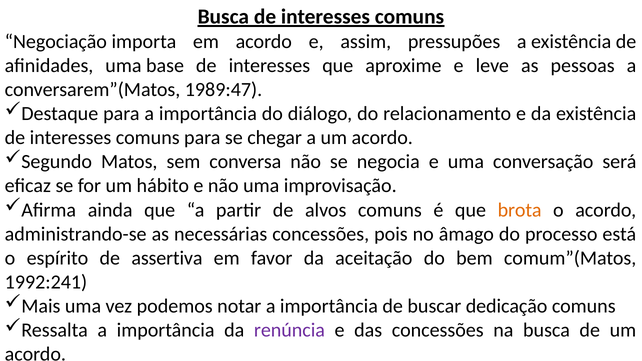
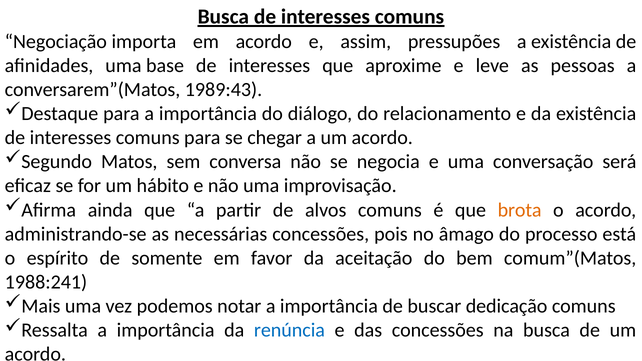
1989:47: 1989:47 -> 1989:43
assertiva: assertiva -> somente
1992:241: 1992:241 -> 1988:241
renúncia colour: purple -> blue
